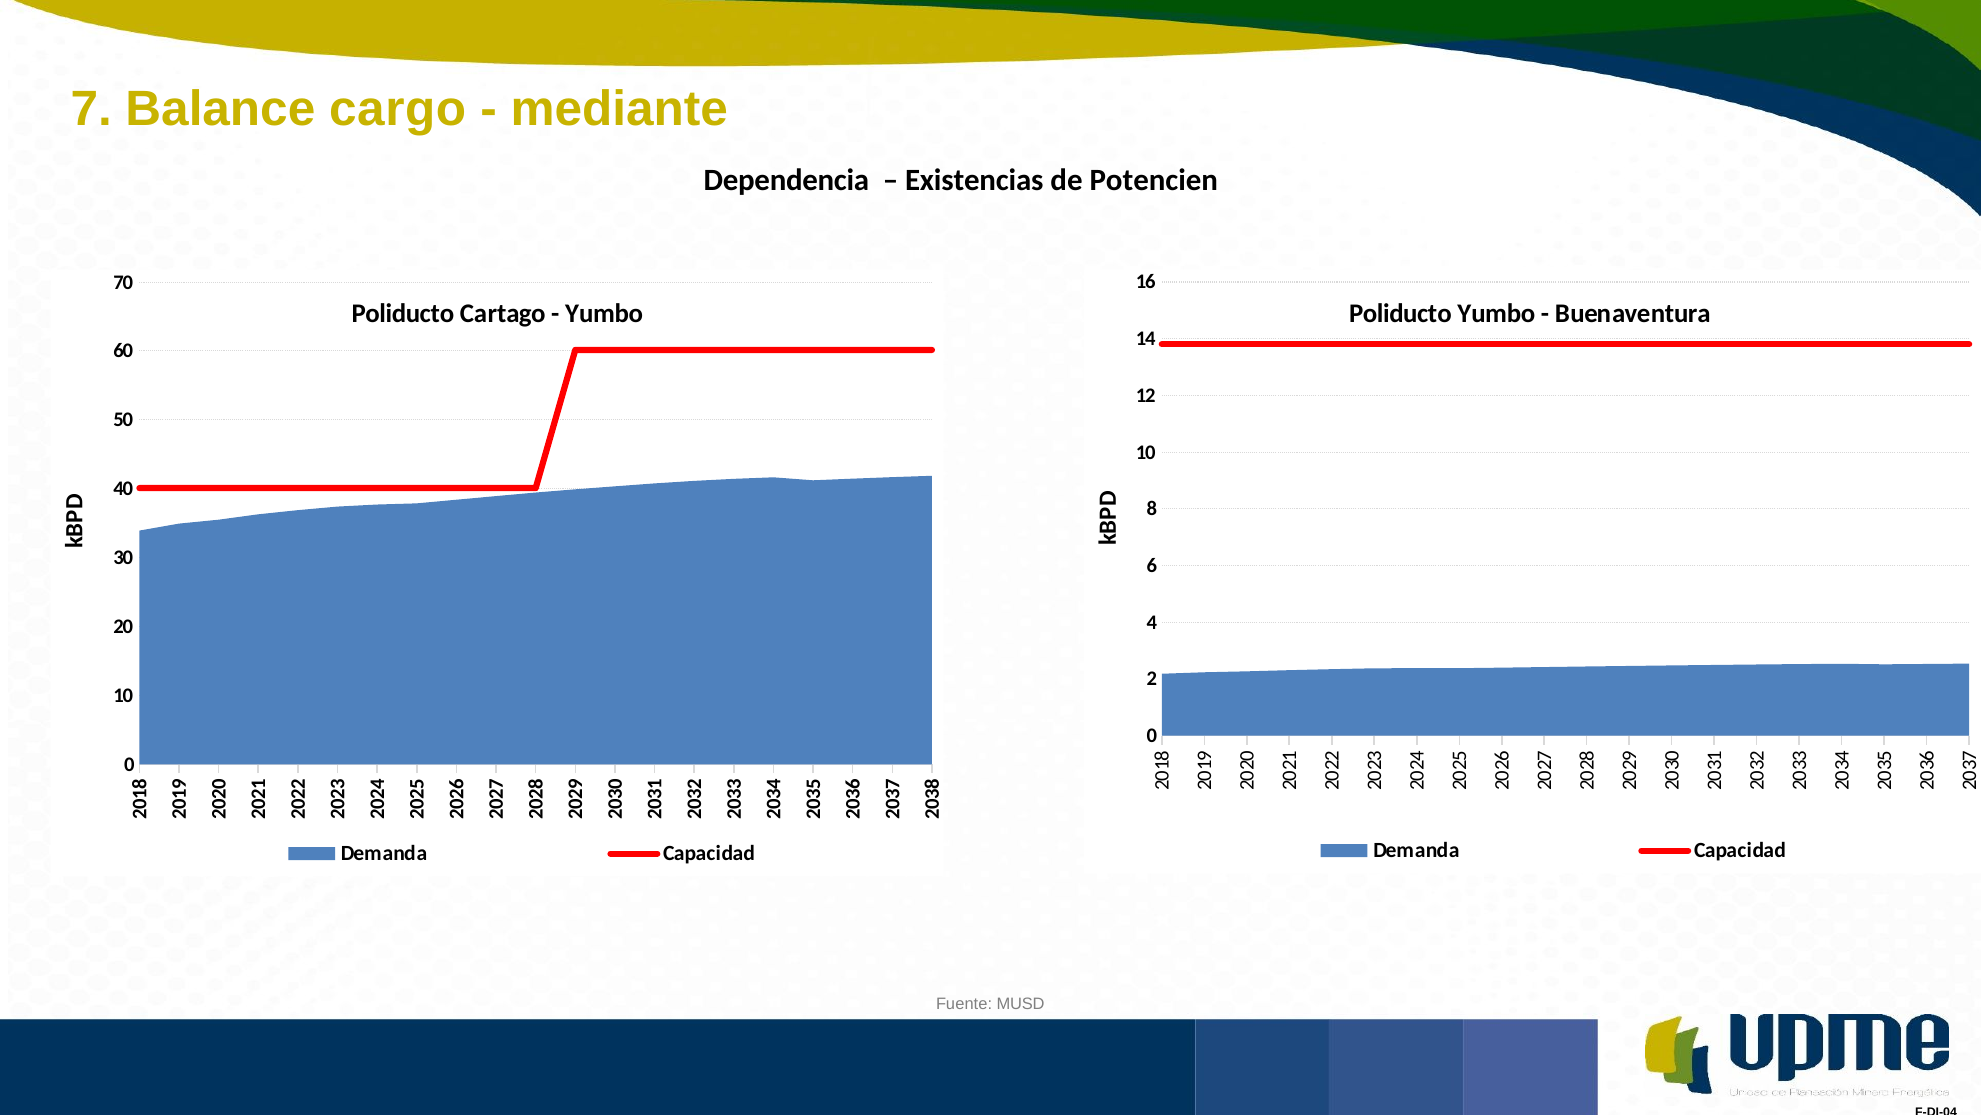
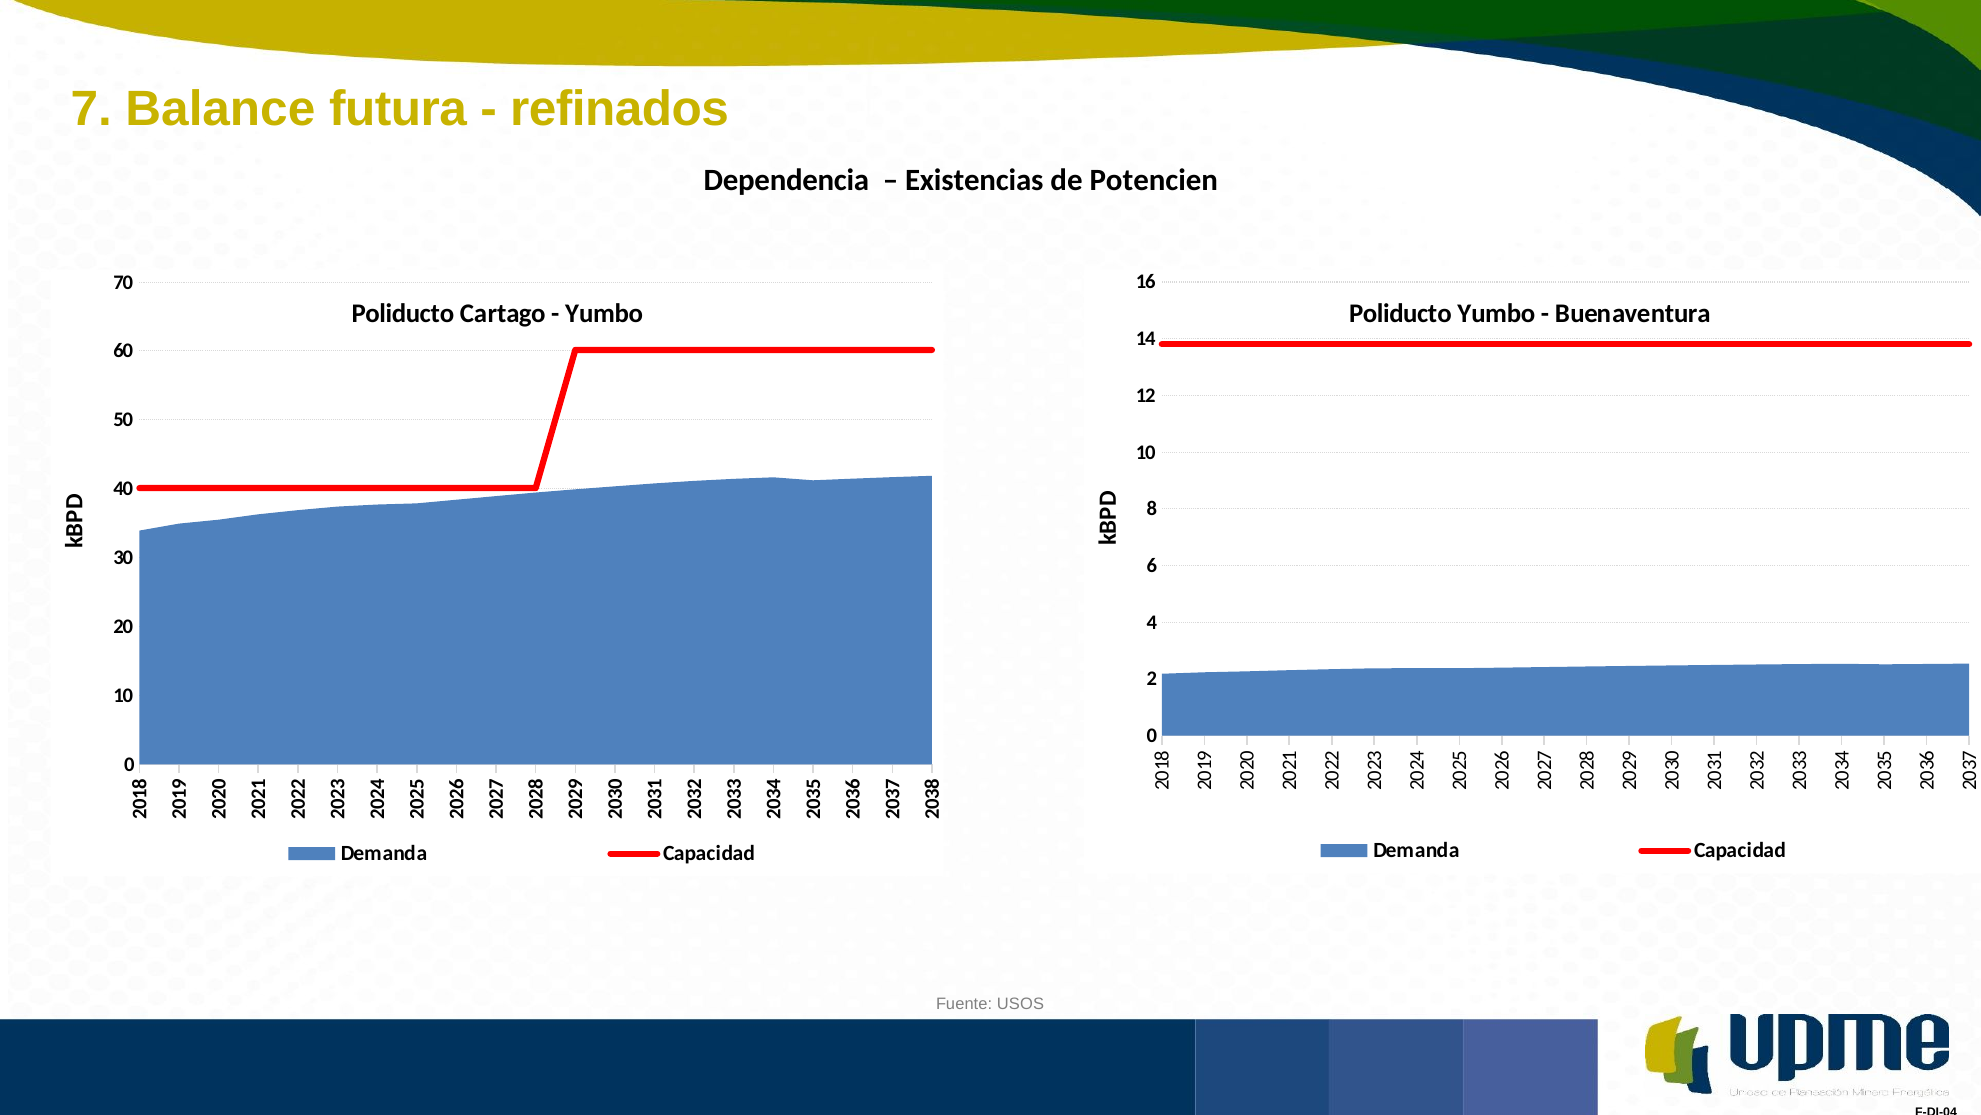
cargo: cargo -> futura
mediante: mediante -> refinados
MUSD: MUSD -> USOS
